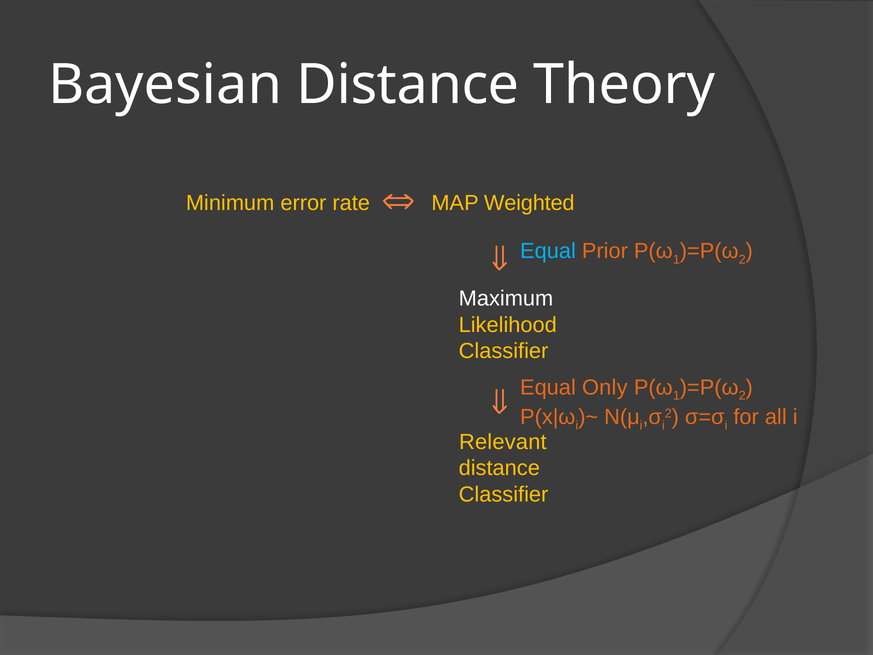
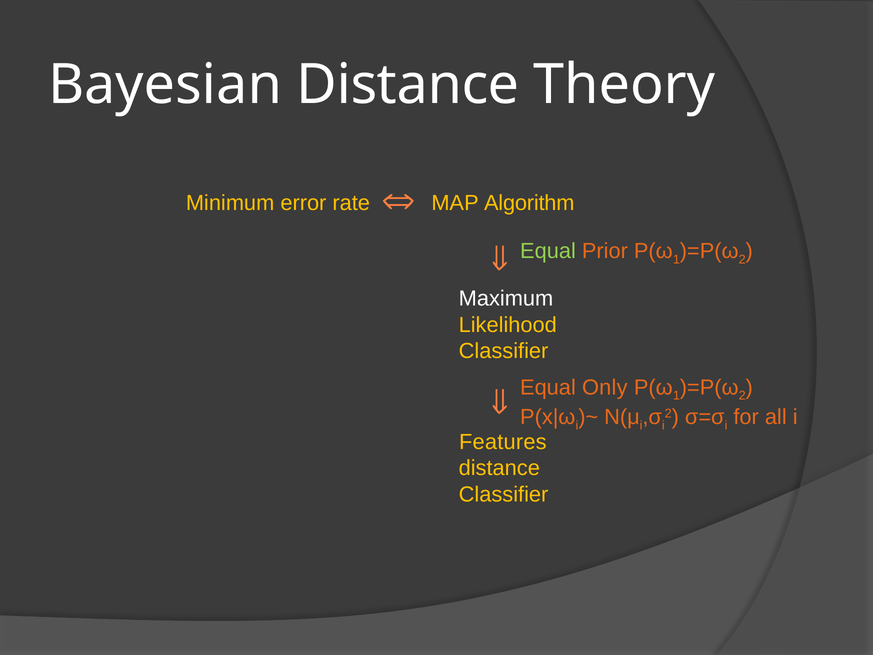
Weighted: Weighted -> Algorithm
Equal at (548, 251) colour: light blue -> light green
Relevant: Relevant -> Features
